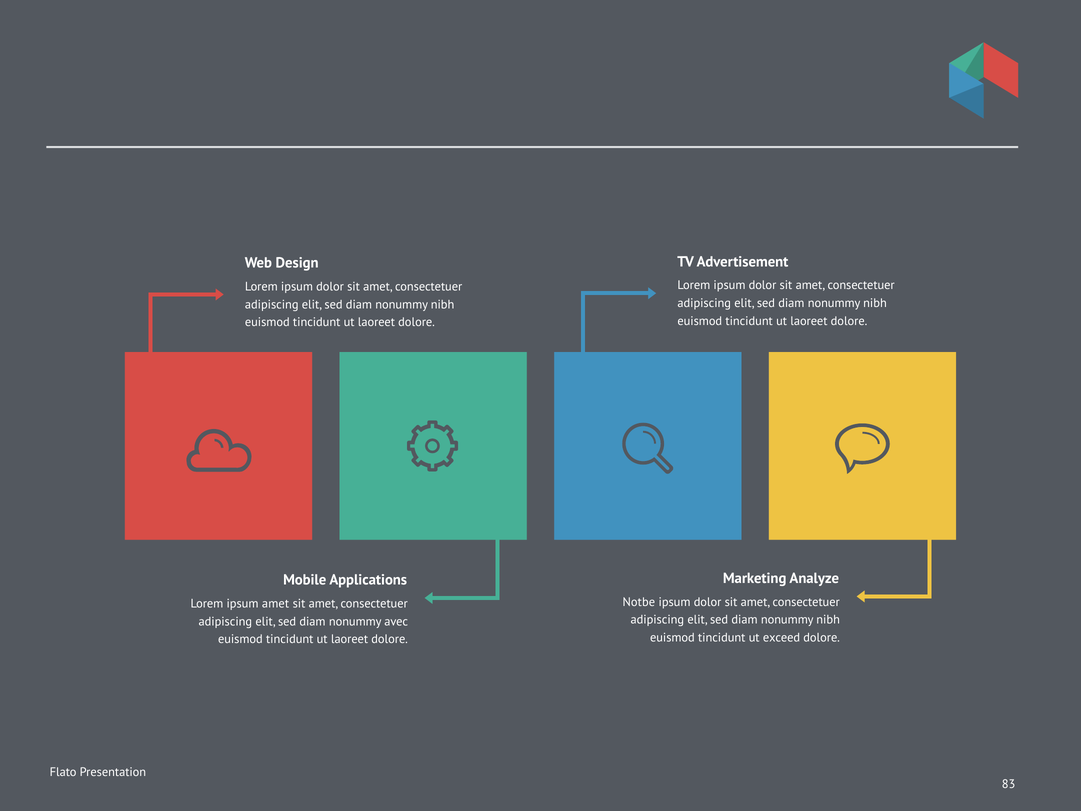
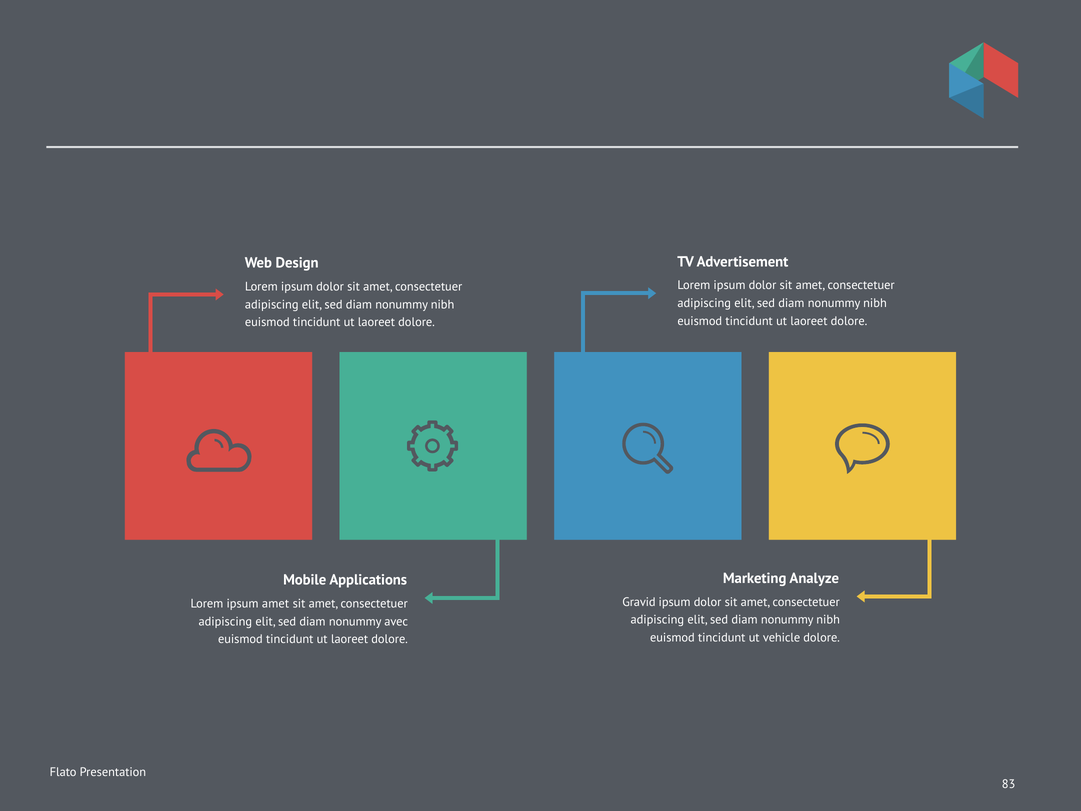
Notbe: Notbe -> Gravid
exceed: exceed -> vehicle
